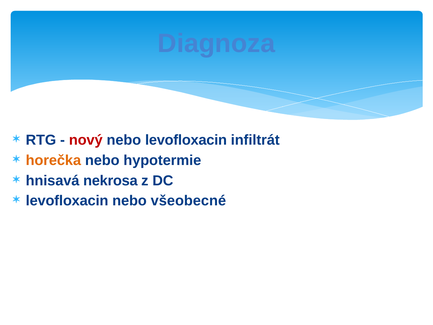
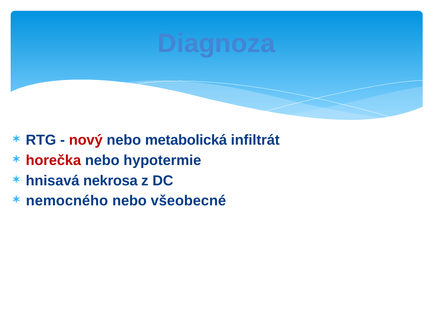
nebo levofloxacin: levofloxacin -> metabolická
horečka colour: orange -> red
levofloxacin at (67, 201): levofloxacin -> nemocného
